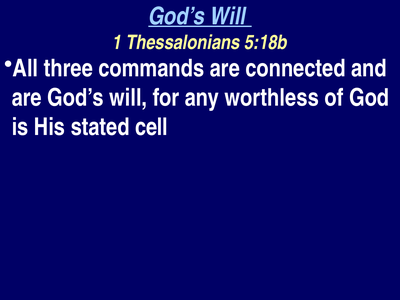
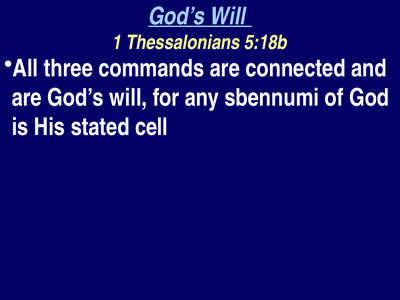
worthless: worthless -> sbennumi
